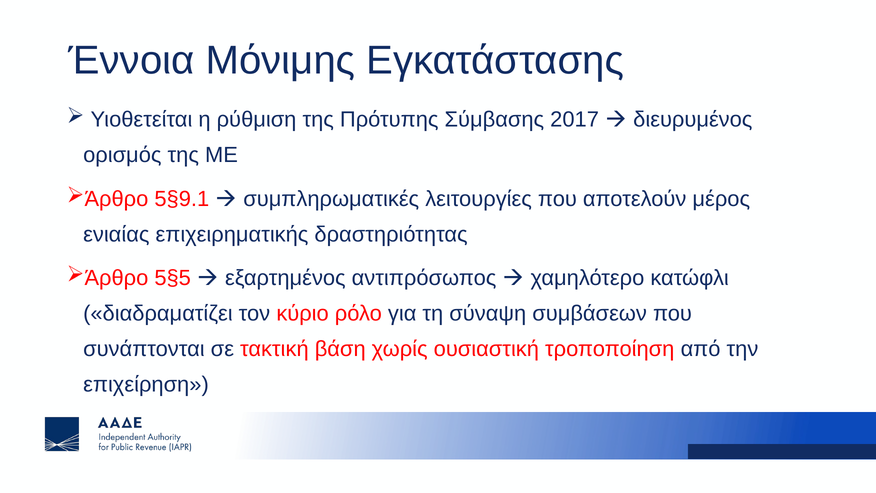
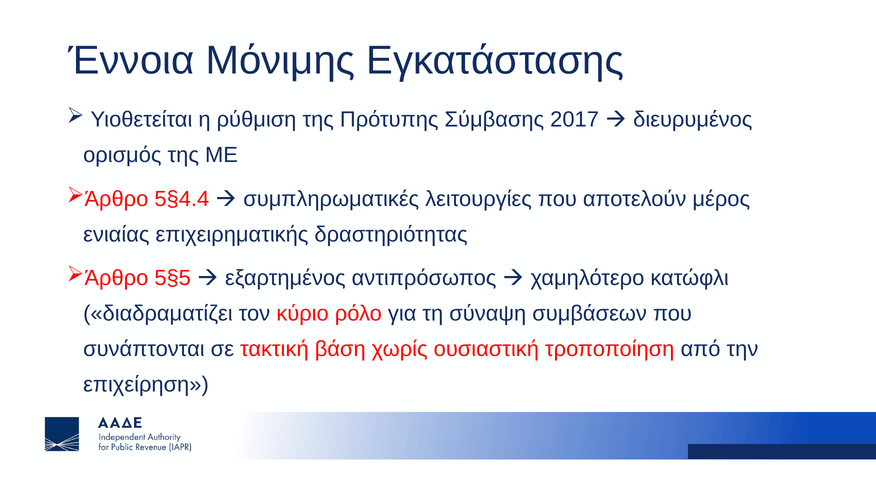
5§9.1: 5§9.1 -> 5§4.4
